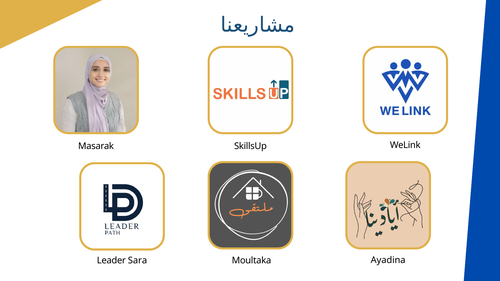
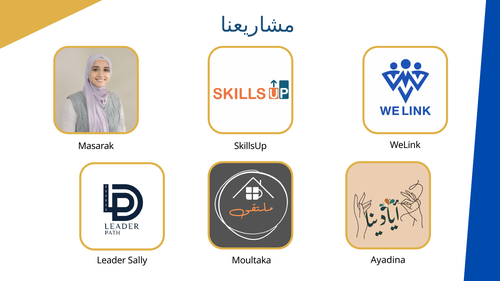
Sara: Sara -> Sally
